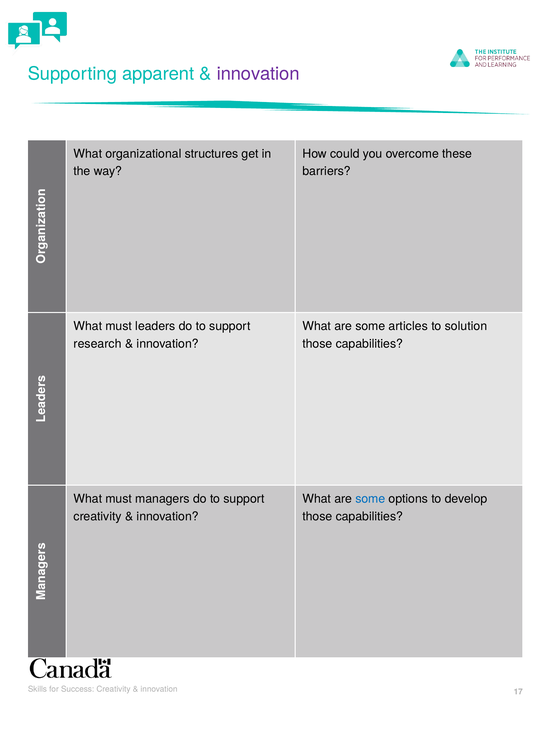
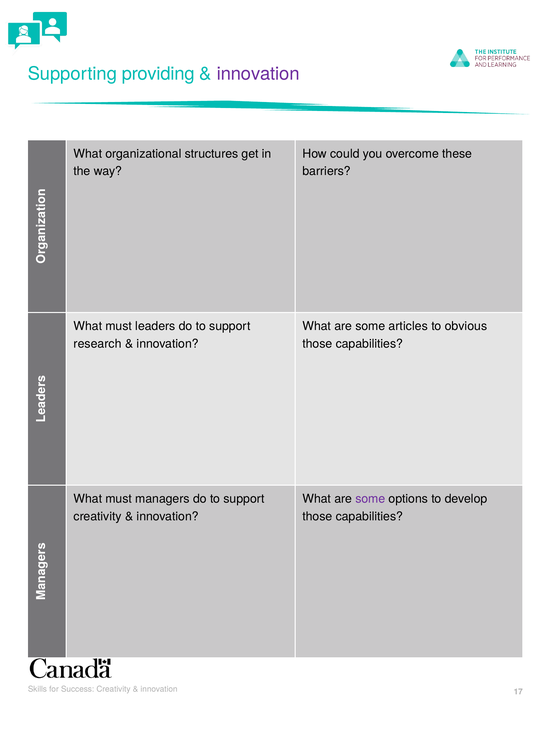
apparent: apparent -> providing
solution: solution -> obvious
some at (370, 499) colour: blue -> purple
